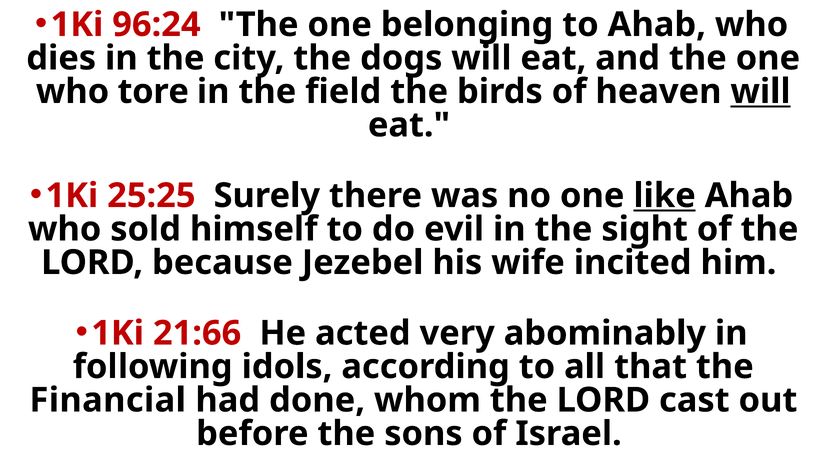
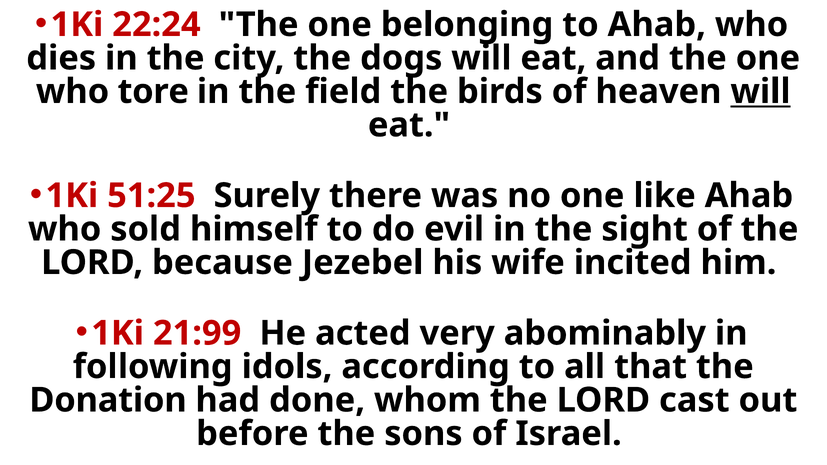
96:24: 96:24 -> 22:24
25:25: 25:25 -> 51:25
like underline: present -> none
21:66: 21:66 -> 21:99
Financial: Financial -> Donation
